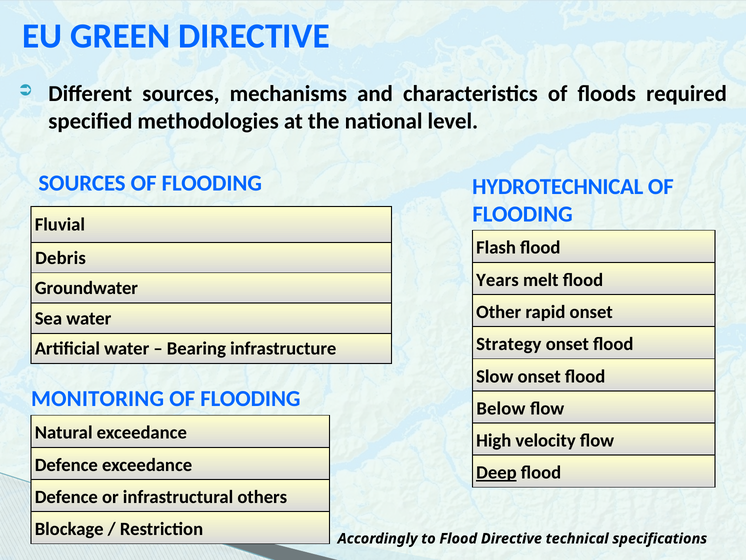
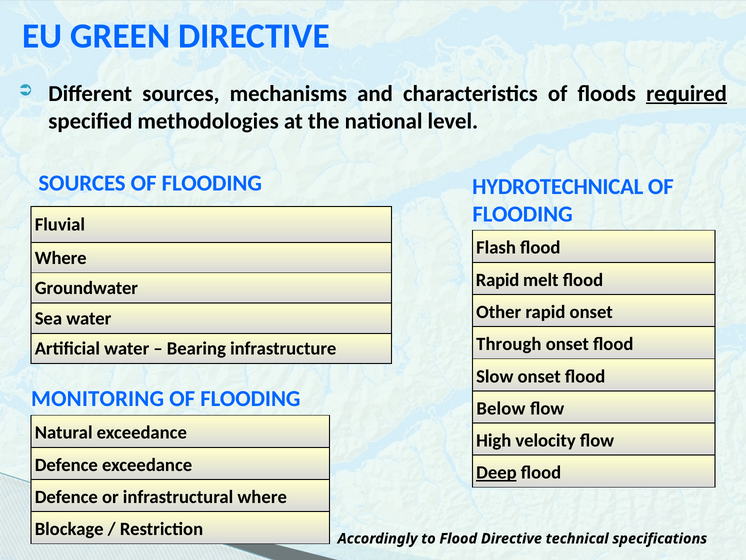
required underline: none -> present
Debris at (61, 258): Debris -> Where
Years at (497, 280): Years -> Rapid
Strategy: Strategy -> Through
infrastructural others: others -> where
